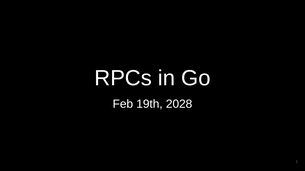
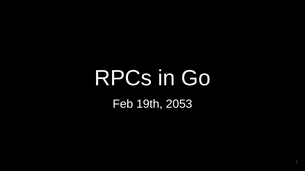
2028: 2028 -> 2053
